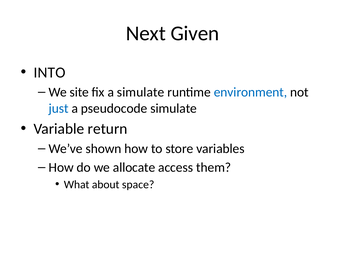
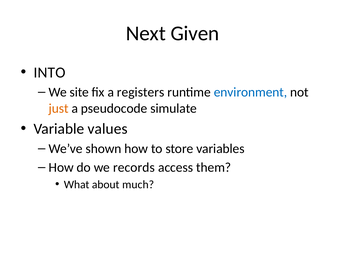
a simulate: simulate -> registers
just colour: blue -> orange
return: return -> values
allocate: allocate -> records
space: space -> much
